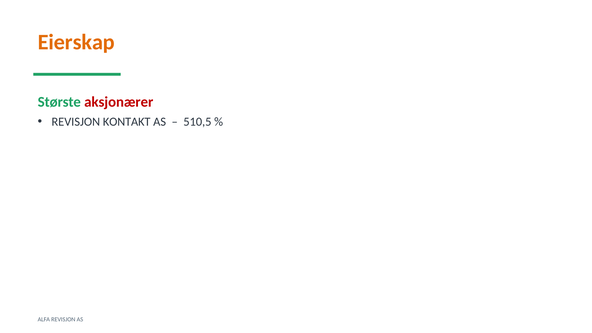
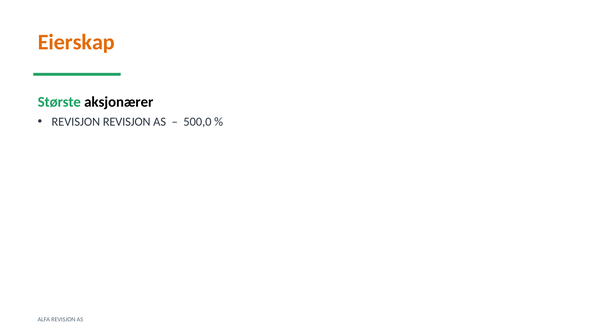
aksjonærer colour: red -> black
REVISJON KONTAKT: KONTAKT -> REVISJON
510,5: 510,5 -> 500,0
